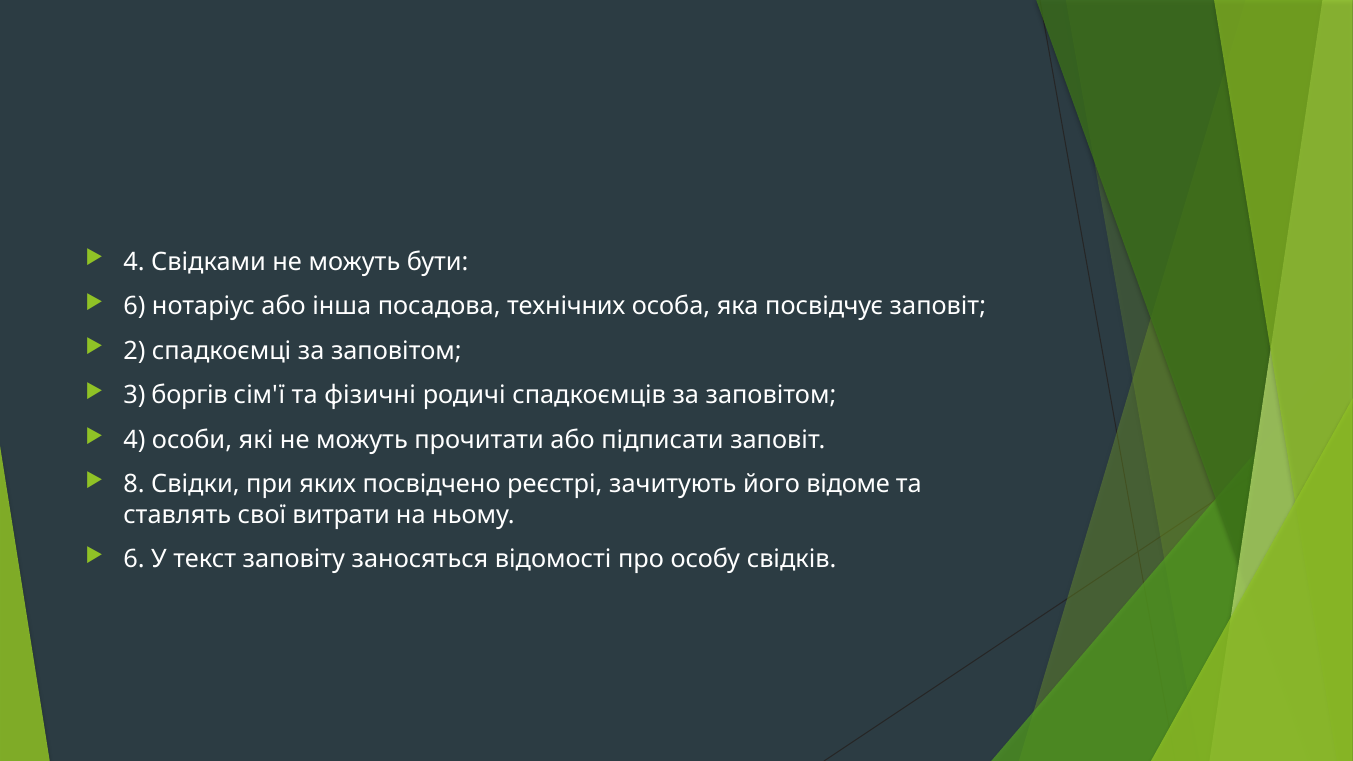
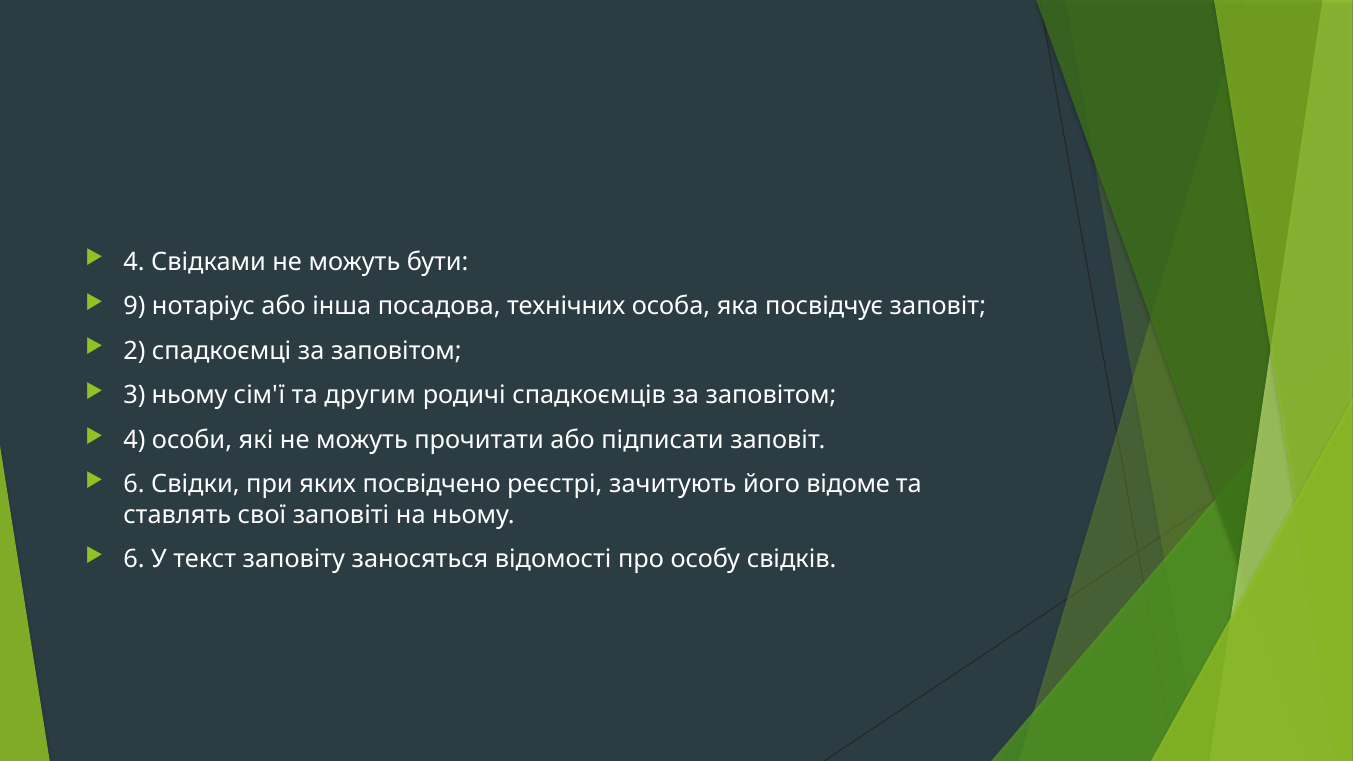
6 at (134, 306): 6 -> 9
3 боргів: боргів -> ньому
фізичні: фізичні -> другим
8 at (134, 485): 8 -> 6
витрати: витрати -> заповіті
